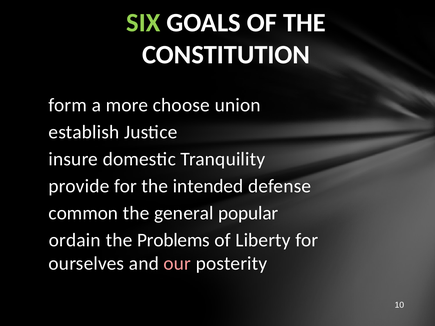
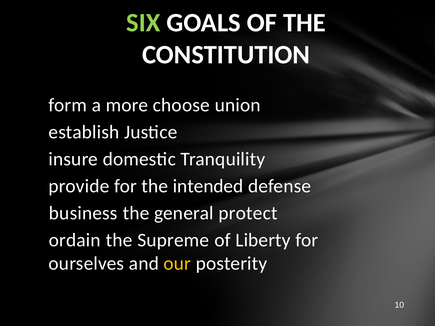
common: common -> business
popular: popular -> protect
Problems: Problems -> Supreme
our colour: pink -> yellow
